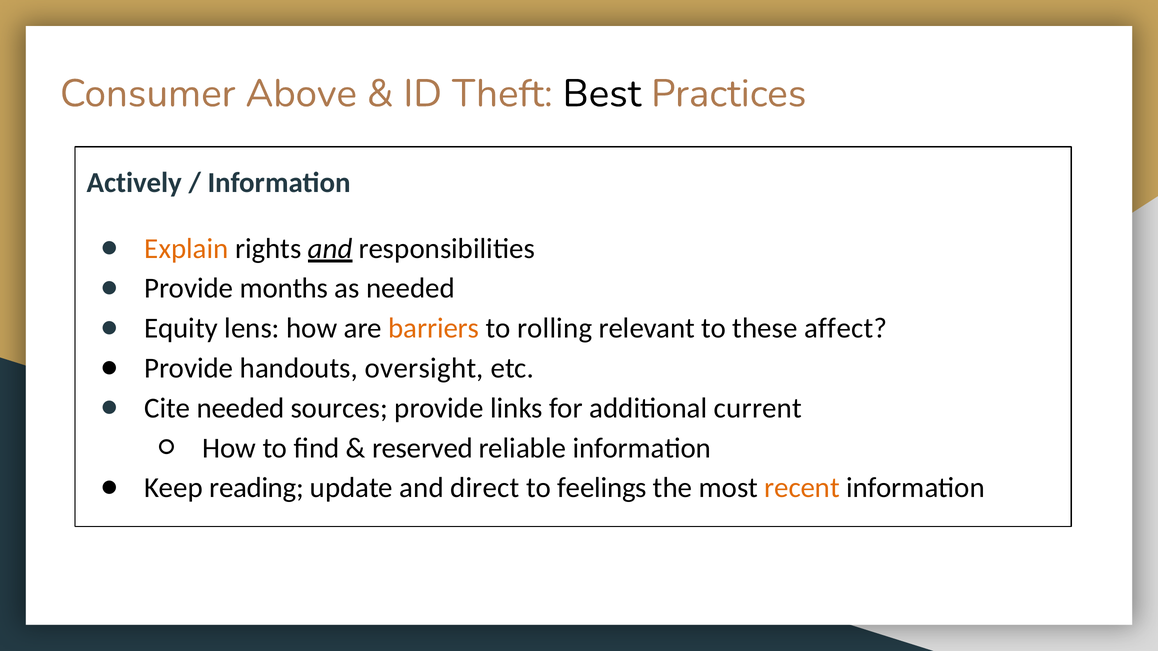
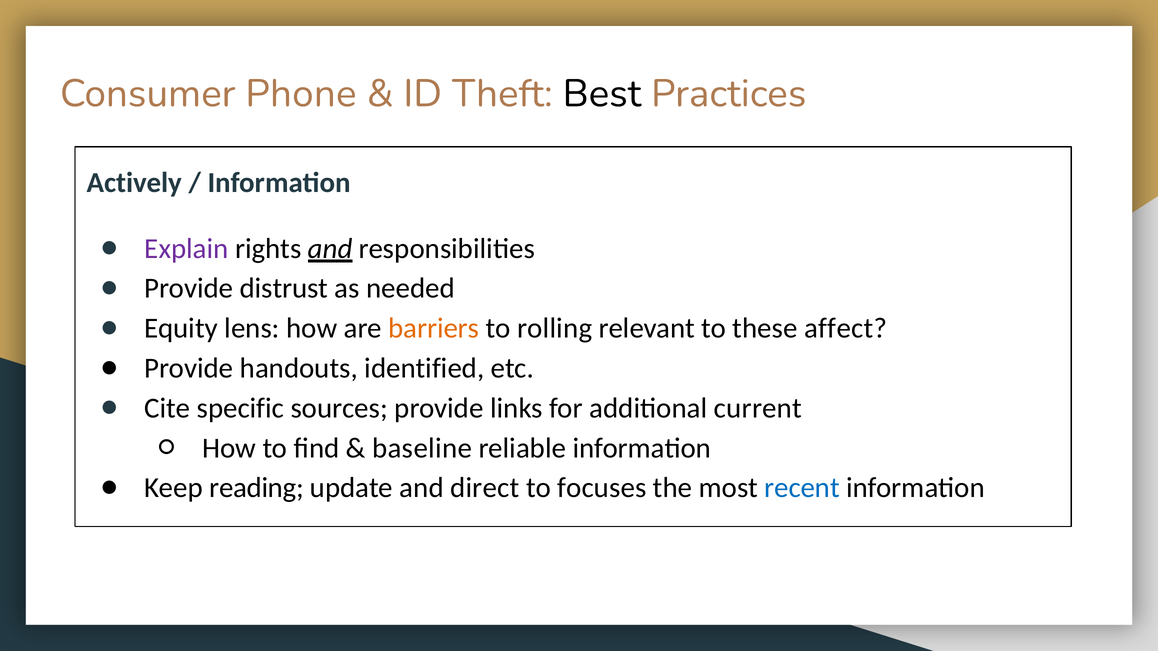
Above: Above -> Phone
Explain colour: orange -> purple
months: months -> distrust
oversight: oversight -> identified
Cite needed: needed -> specific
reserved: reserved -> baseline
feelings: feelings -> focuses
recent colour: orange -> blue
